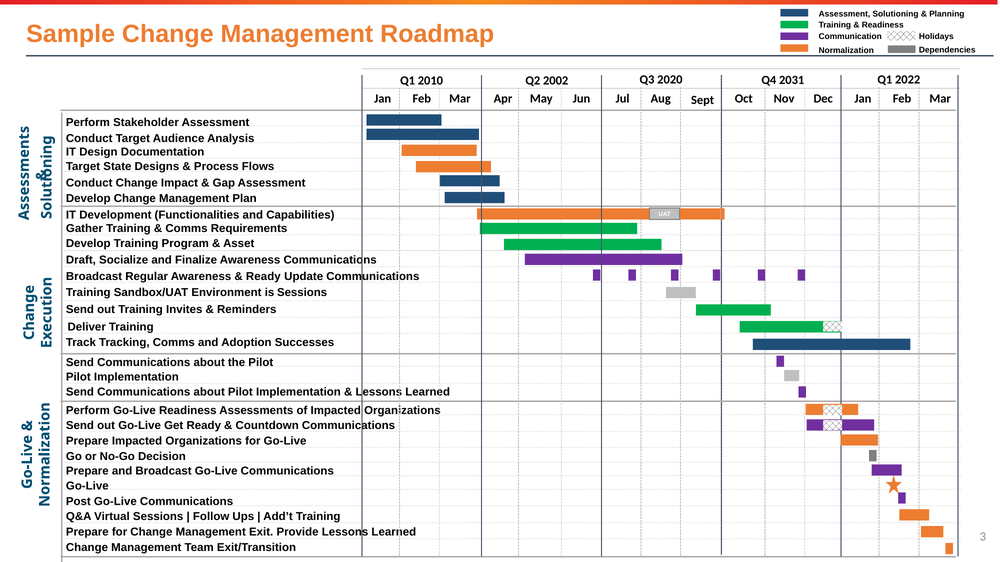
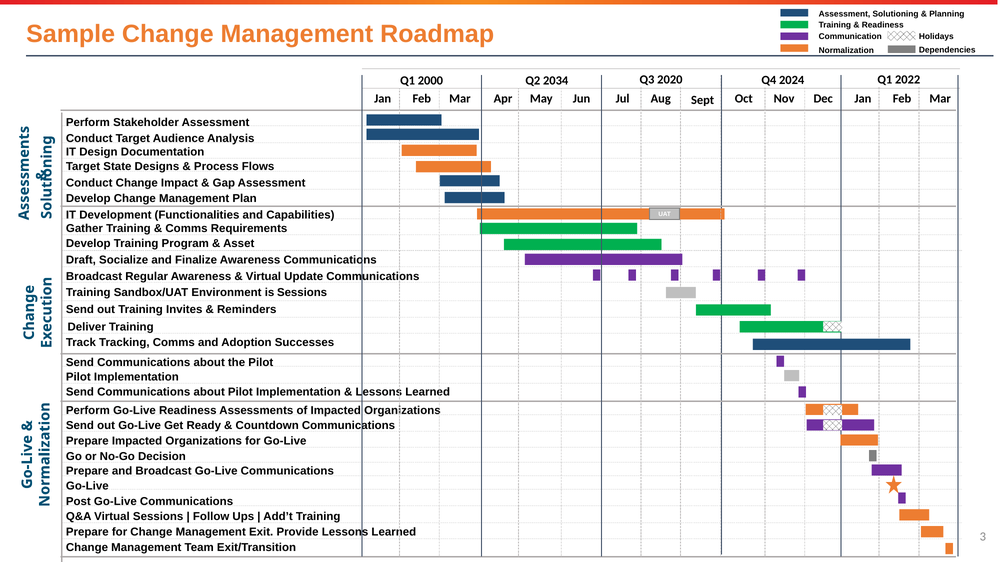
2010: 2010 -> 2000
2002: 2002 -> 2034
2031: 2031 -> 2024
Ready at (263, 277): Ready -> Virtual
